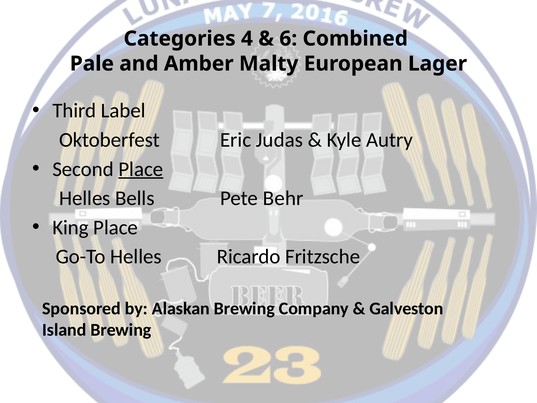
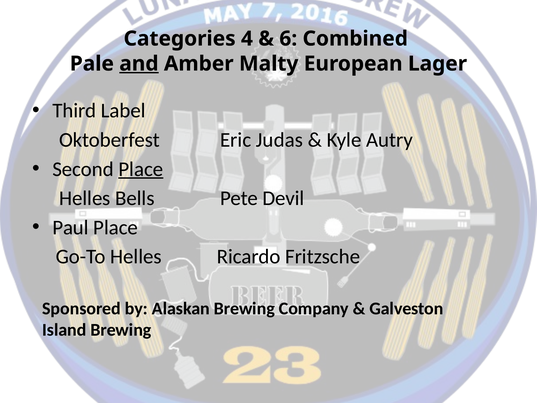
and underline: none -> present
Behr: Behr -> Devil
King: King -> Paul
